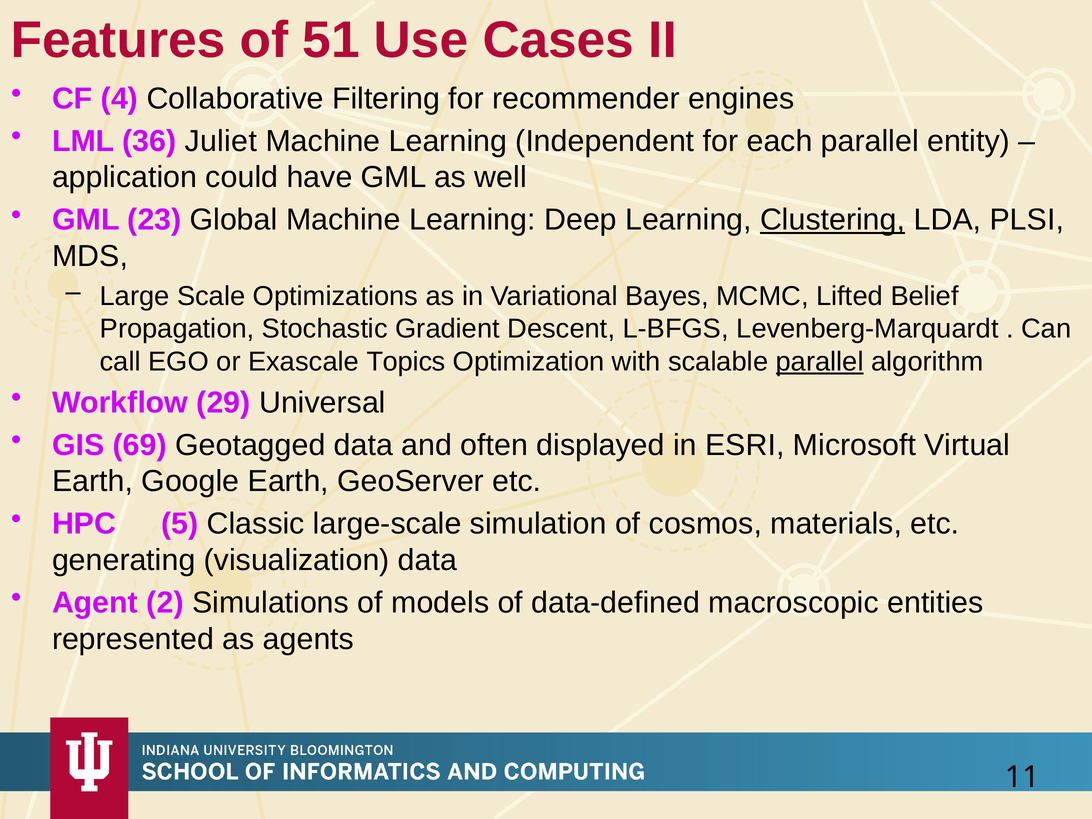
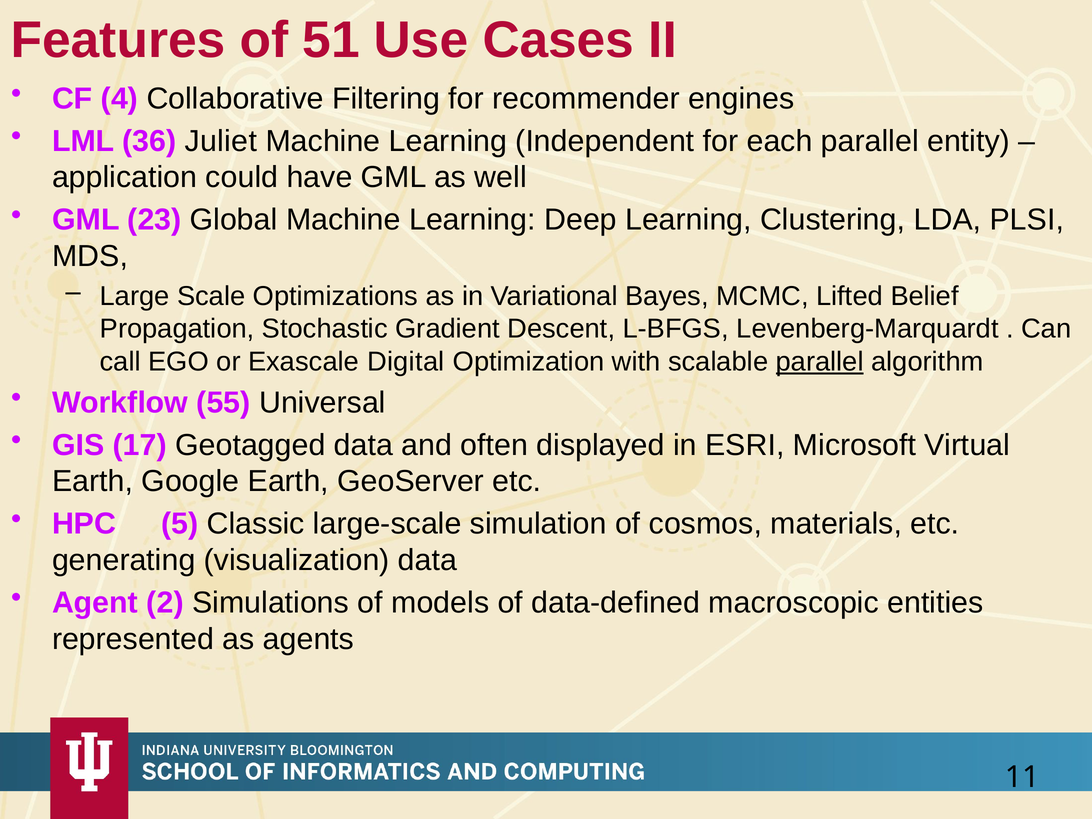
Clustering underline: present -> none
Topics: Topics -> Digital
29: 29 -> 55
69: 69 -> 17
